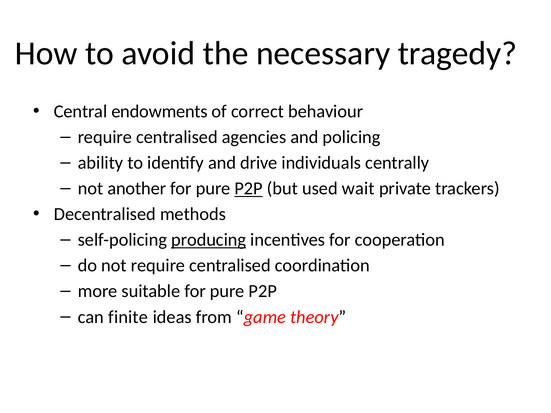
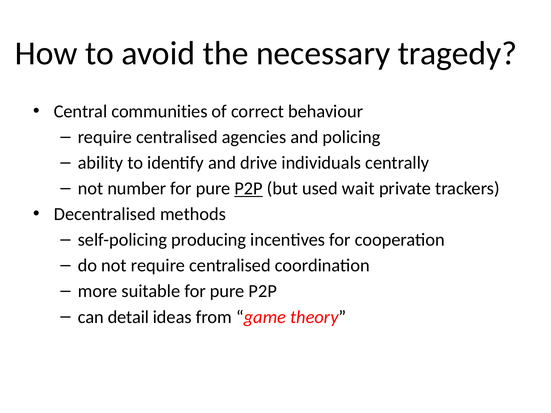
endowments: endowments -> communities
another: another -> number
producing underline: present -> none
finite: finite -> detail
